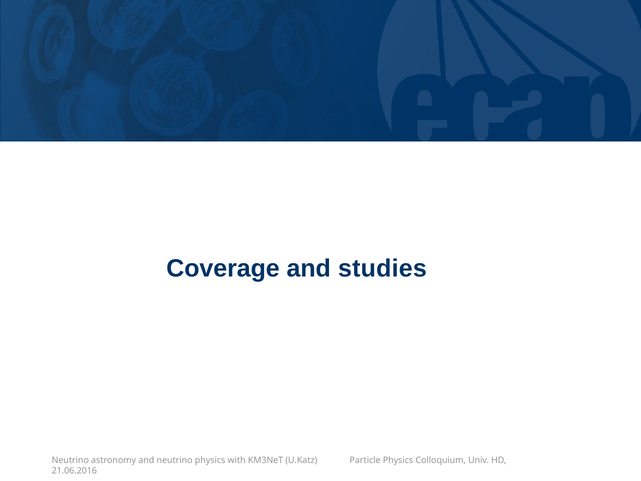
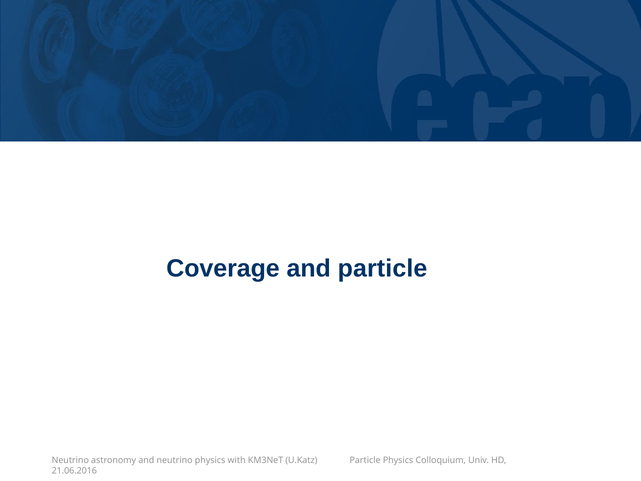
and studies: studies -> particle
